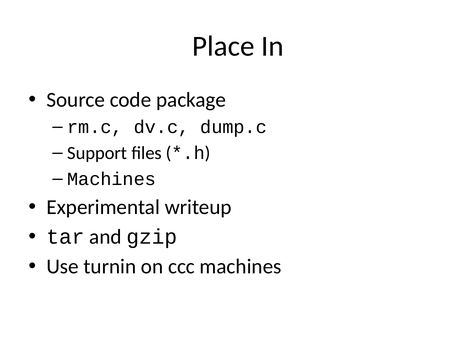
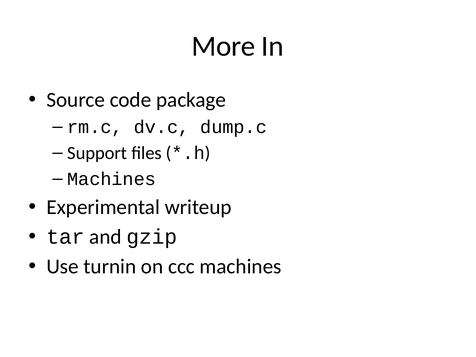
Place: Place -> More
